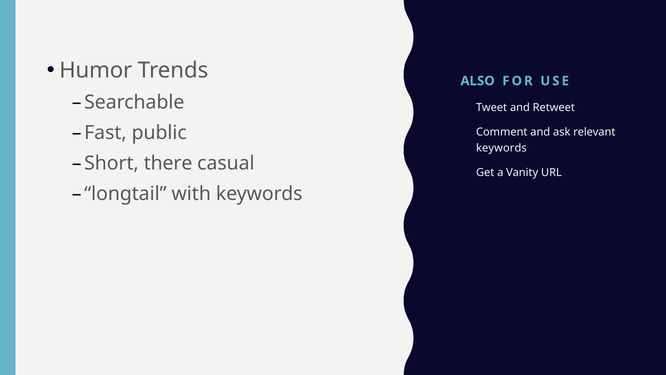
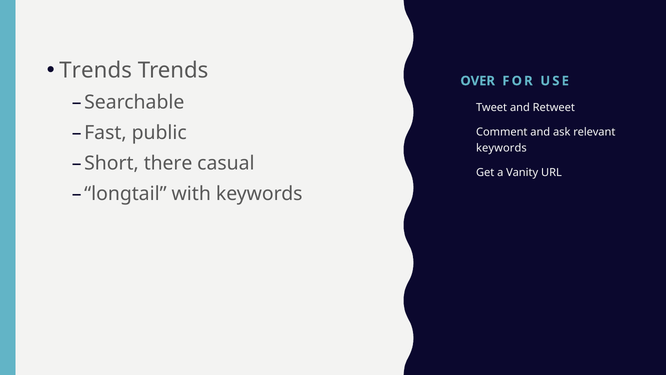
Humor at (96, 70): Humor -> Trends
ALSO: ALSO -> OVER
